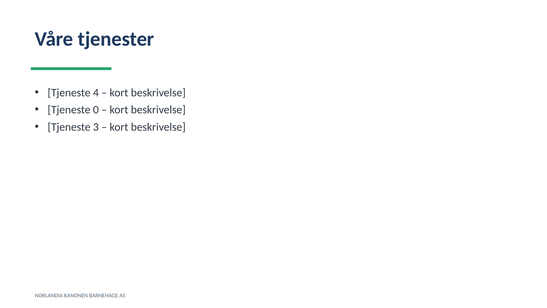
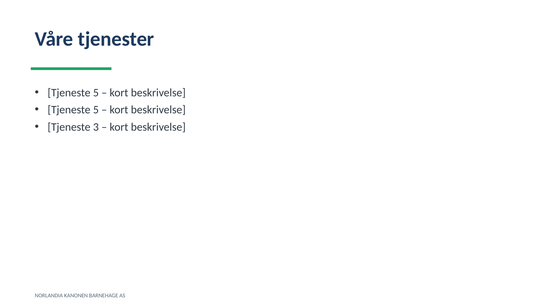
4 at (96, 93): 4 -> 5
0 at (96, 110): 0 -> 5
